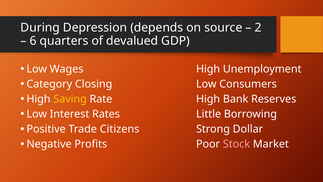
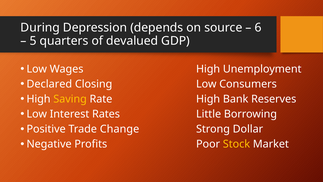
2: 2 -> 6
6: 6 -> 5
Category: Category -> Declared
Citizens: Citizens -> Change
Stock colour: pink -> yellow
